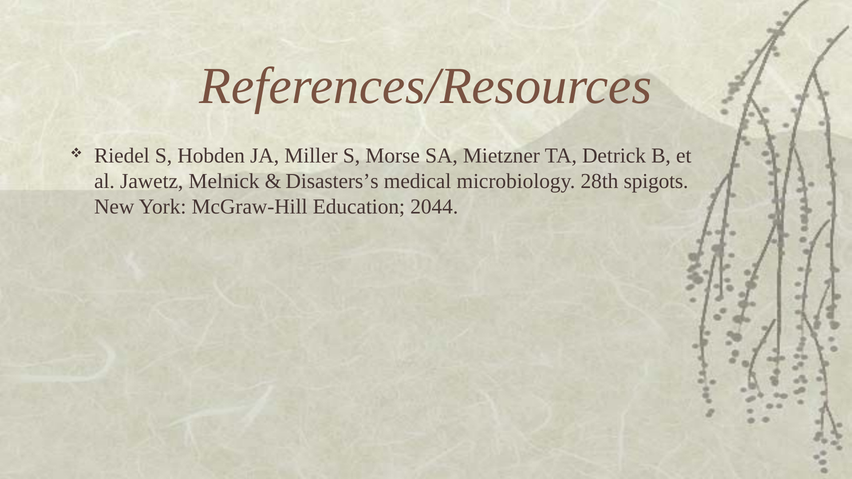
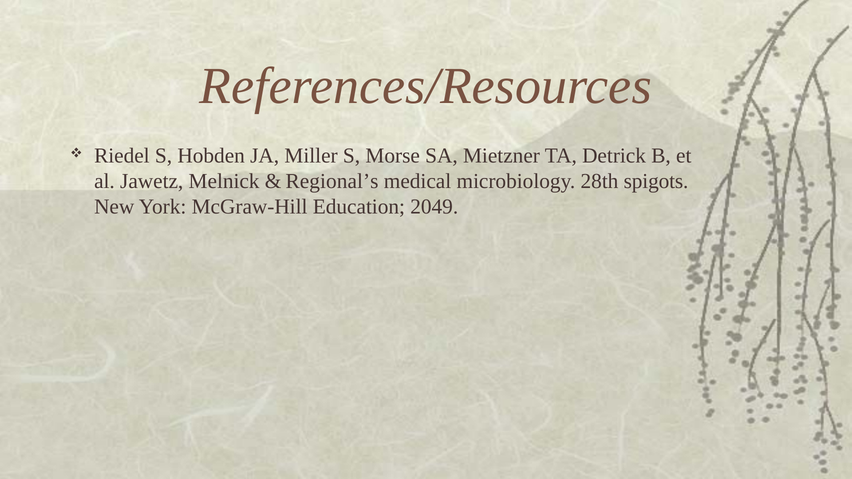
Disasters’s: Disasters’s -> Regional’s
2044: 2044 -> 2049
